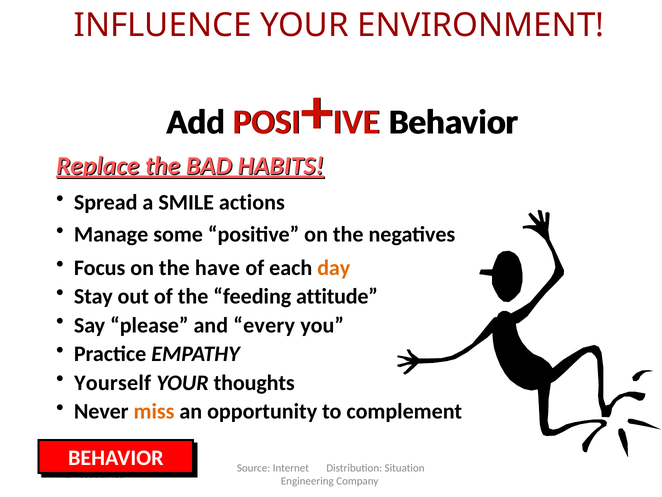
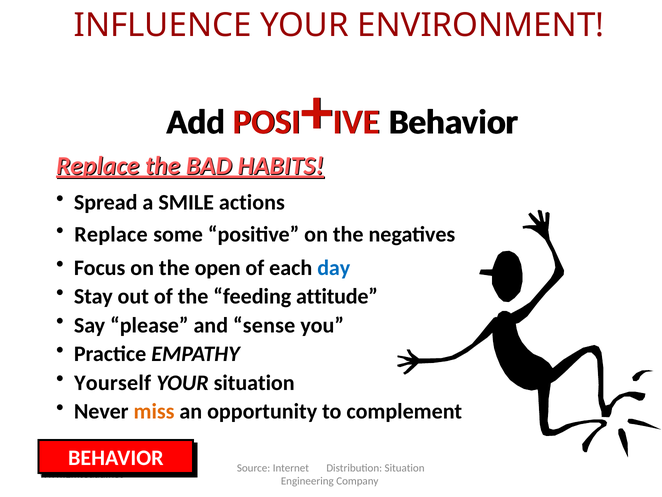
Manage at (111, 234): Manage -> Replace
have: have -> open
day colour: orange -> blue
every: every -> sense
YOUR thoughts: thoughts -> situation
